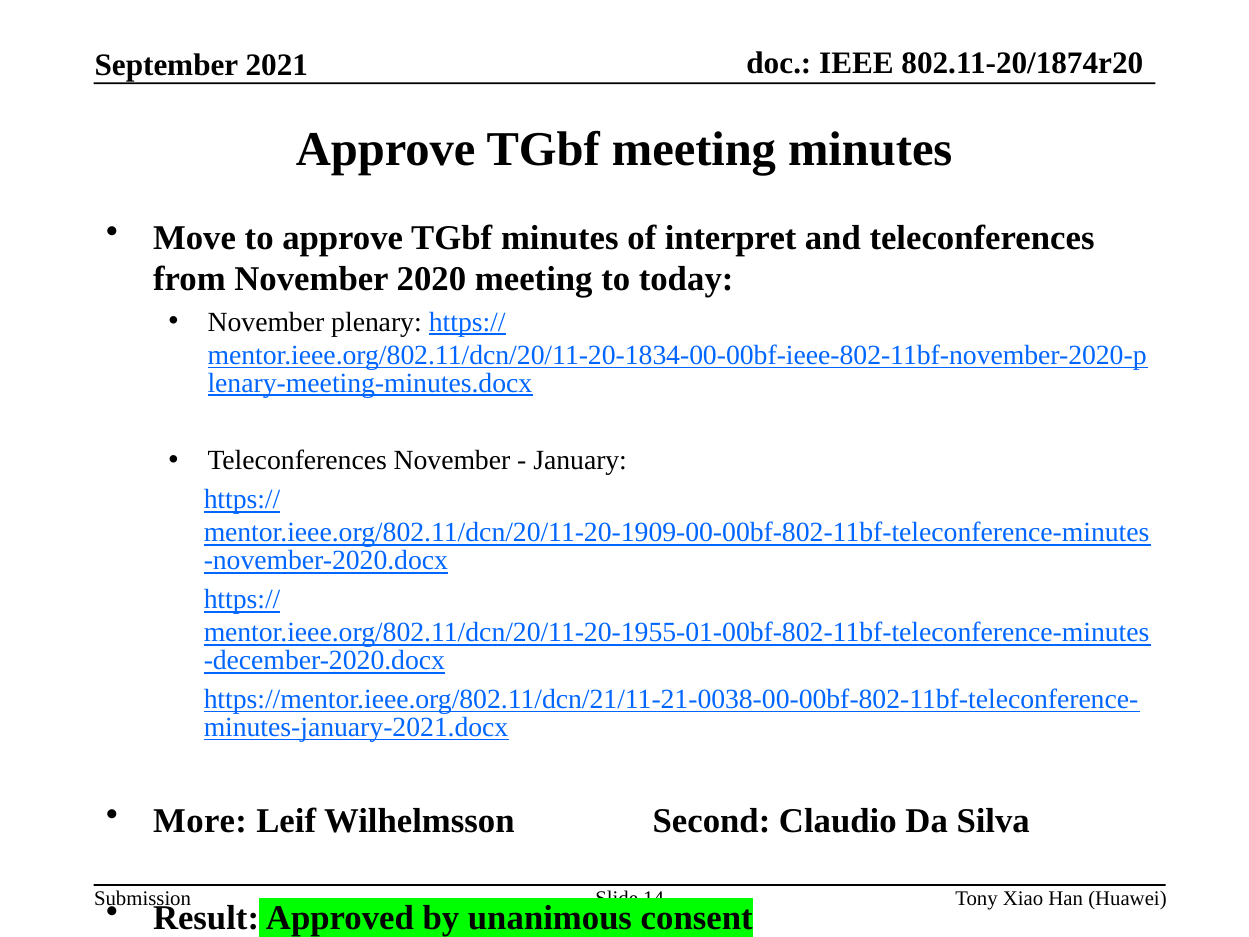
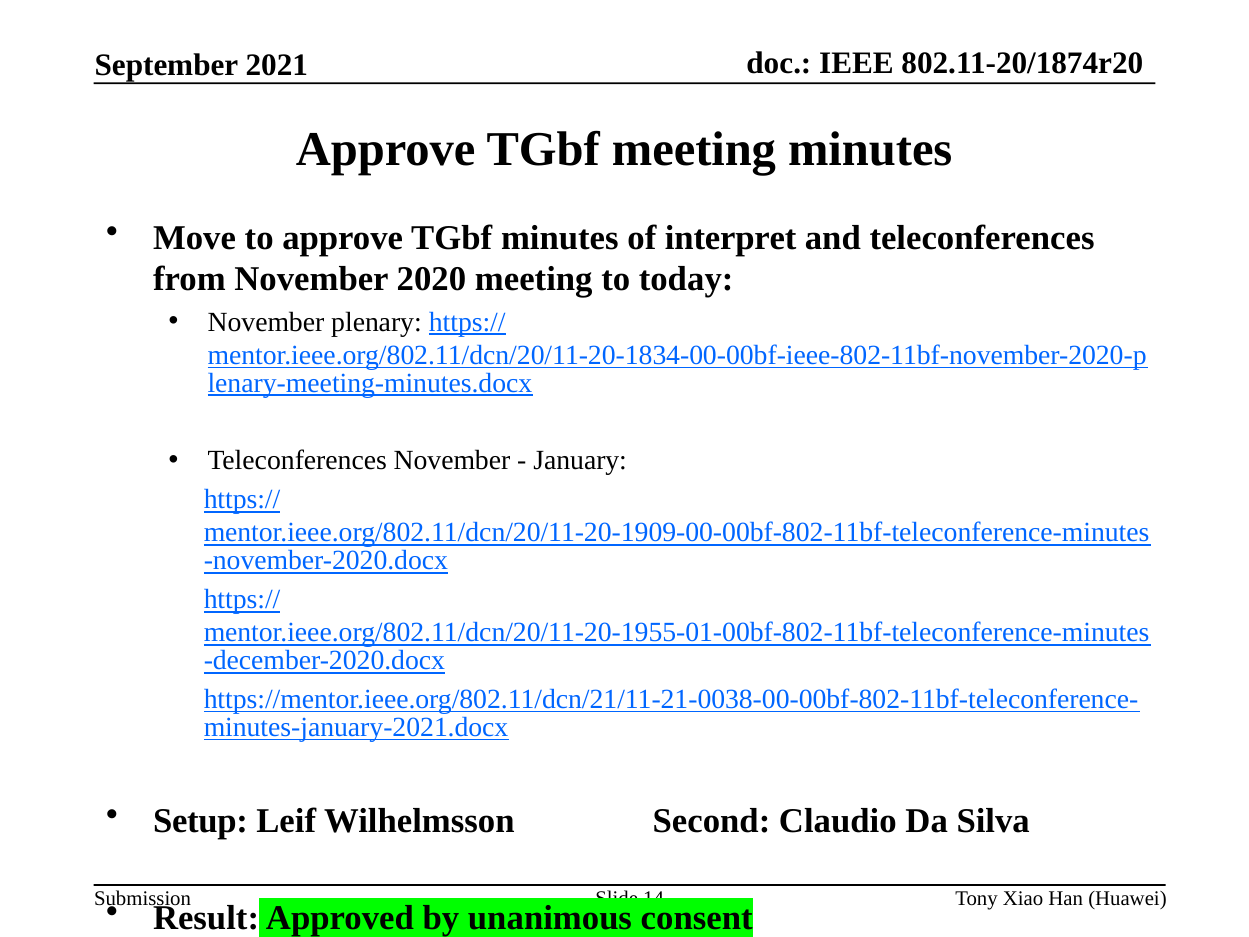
More: More -> Setup
